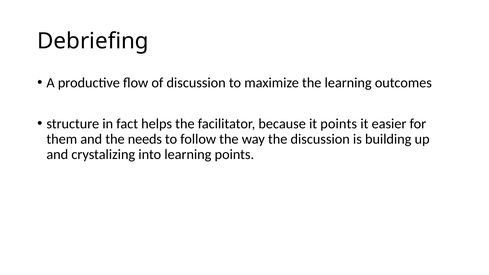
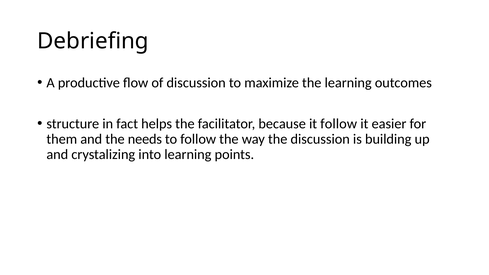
it points: points -> follow
